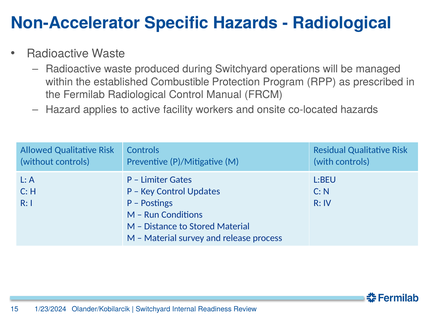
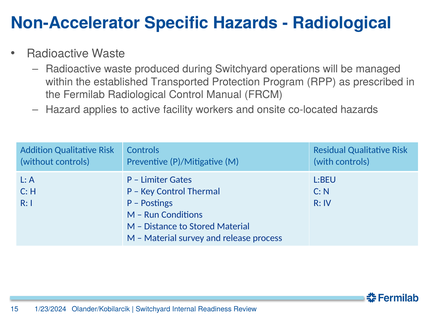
Combustible: Combustible -> Transported
Allowed: Allowed -> Addition
Updates: Updates -> Thermal
